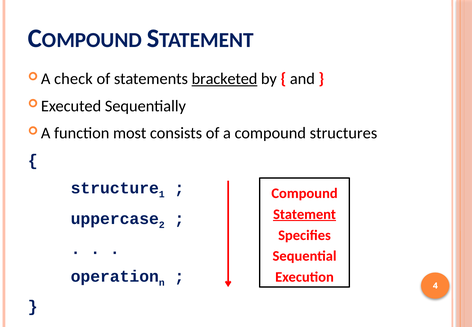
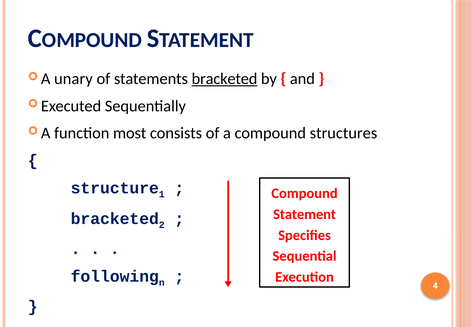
check: check -> unary
Statement underline: present -> none
uppercase at (115, 219): uppercase -> bracketed
operation: operation -> following
